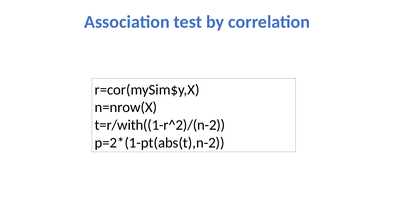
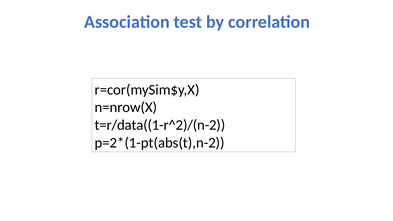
t=r/with((1-r^2)/(n-2: t=r/with((1-r^2)/(n-2 -> t=r/data((1-r^2)/(n-2
